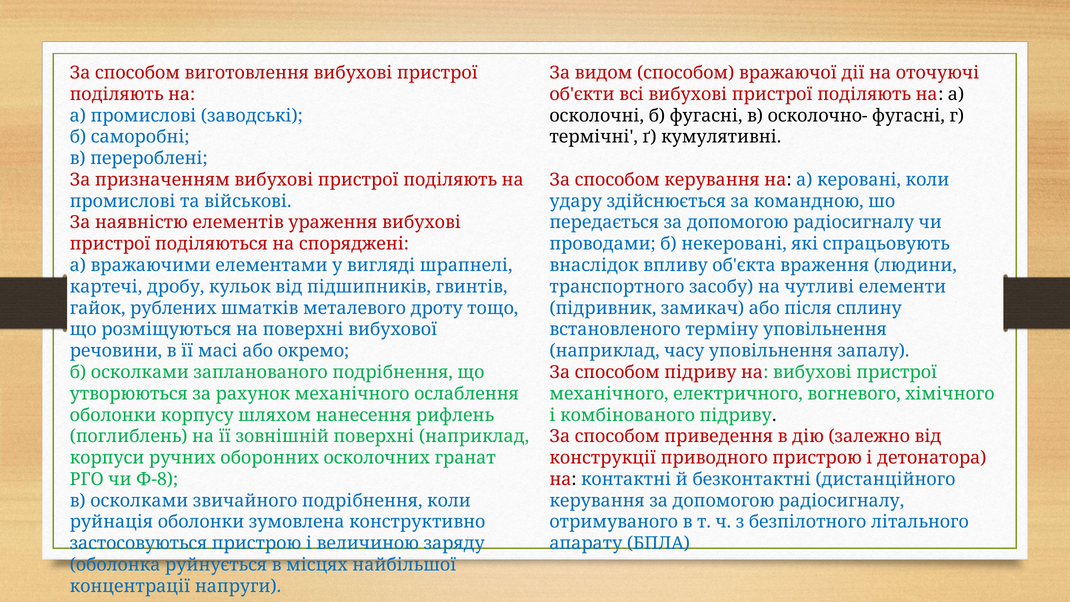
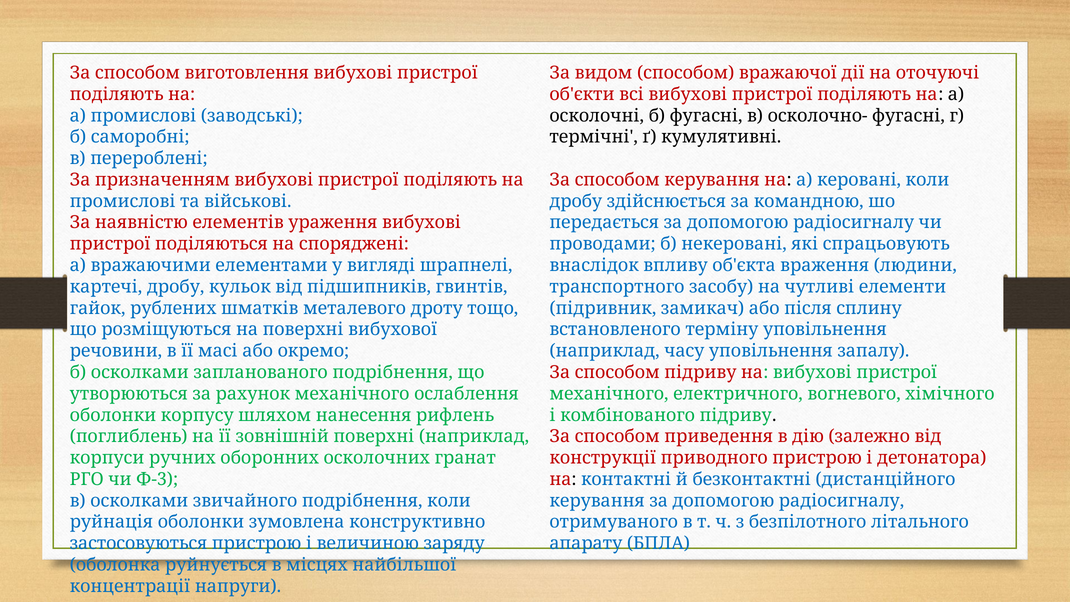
удару at (576, 201): удару -> дробу
Ф-8: Ф-8 -> Ф-3
